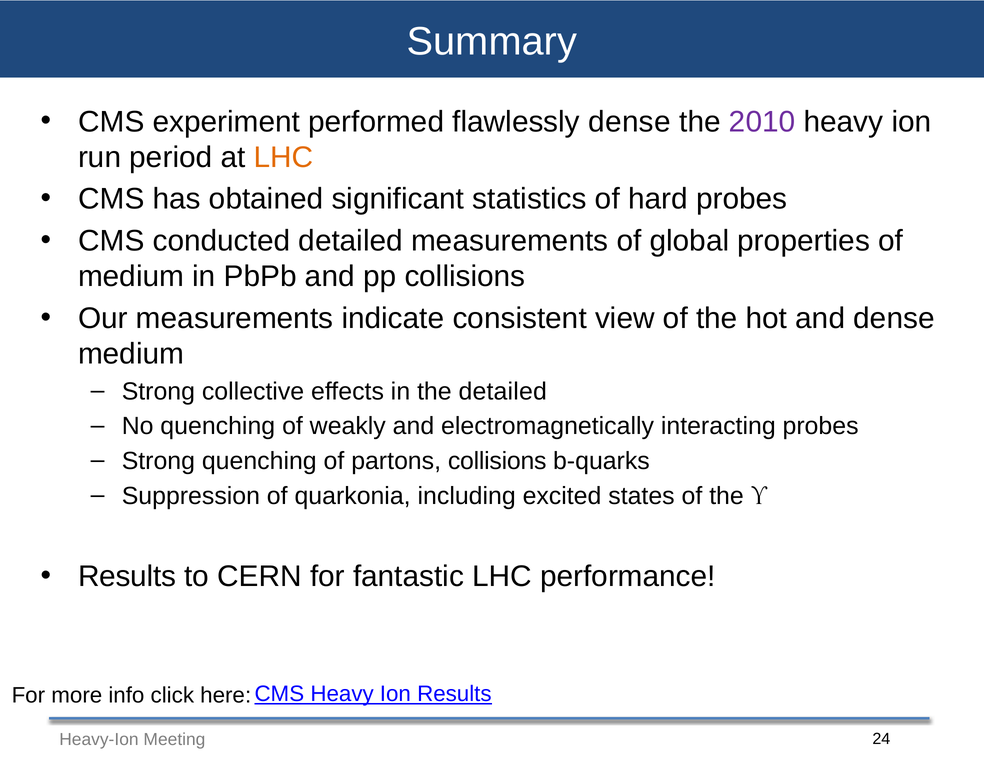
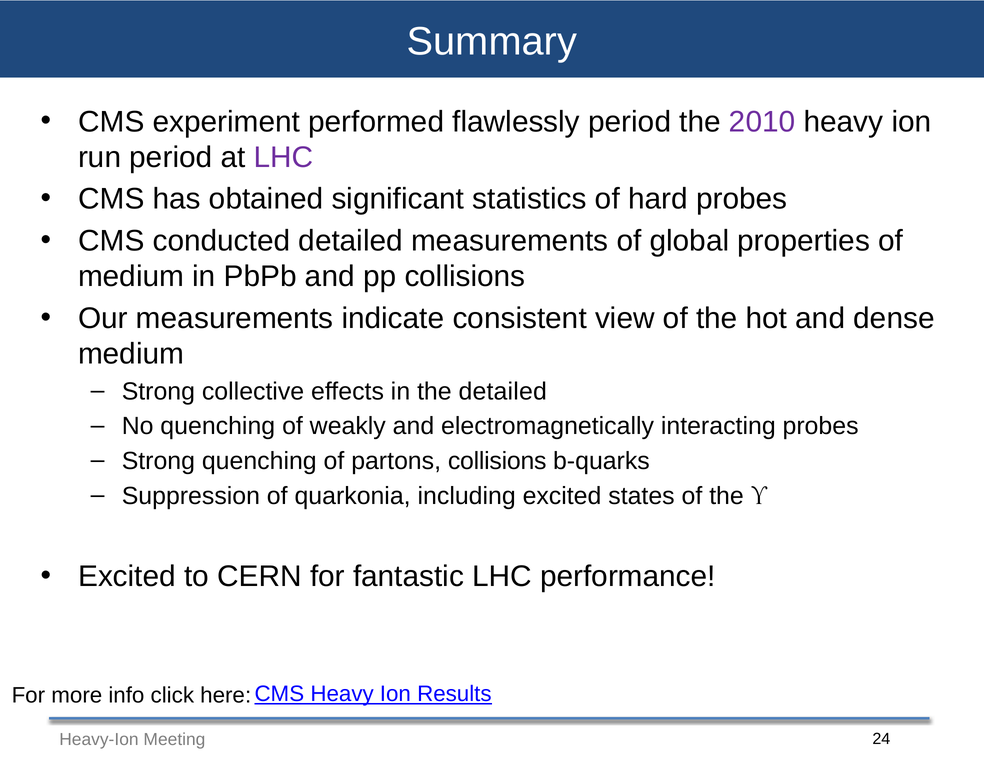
flawlessly dense: dense -> period
LHC at (284, 158) colour: orange -> purple
Results at (127, 577): Results -> Excited
